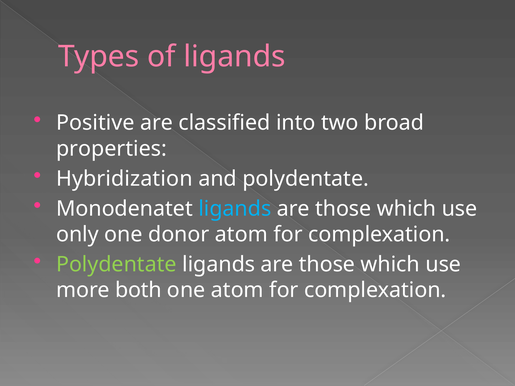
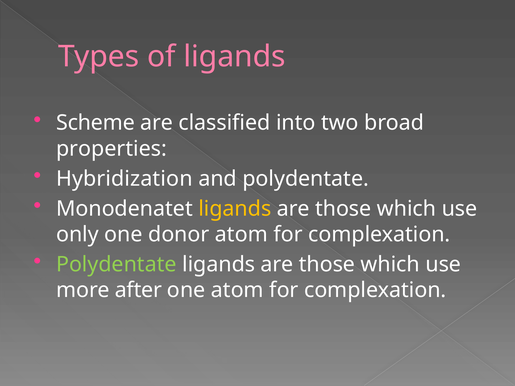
Positive: Positive -> Scheme
ligands at (235, 209) colour: light blue -> yellow
both: both -> after
